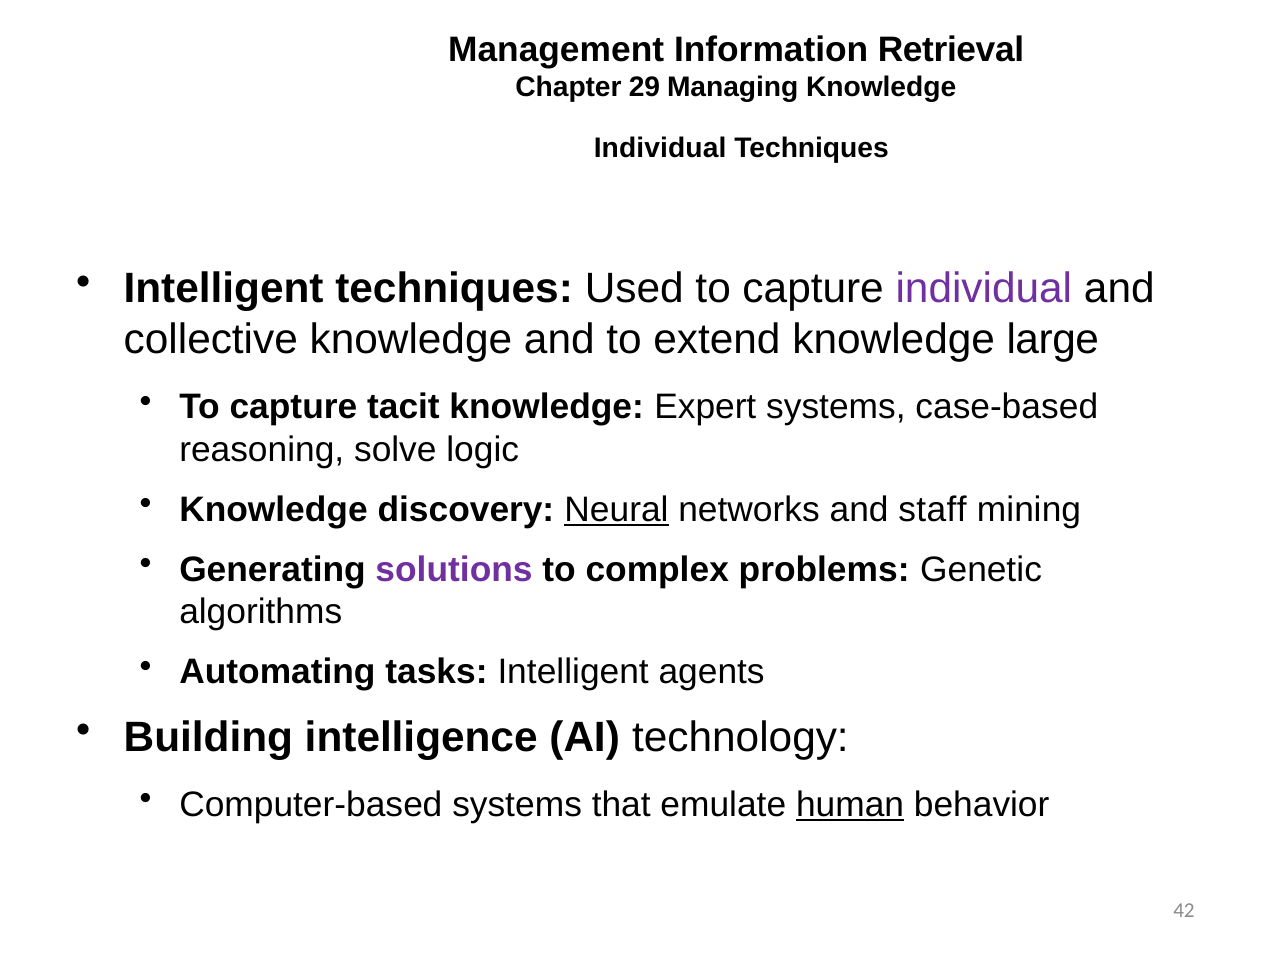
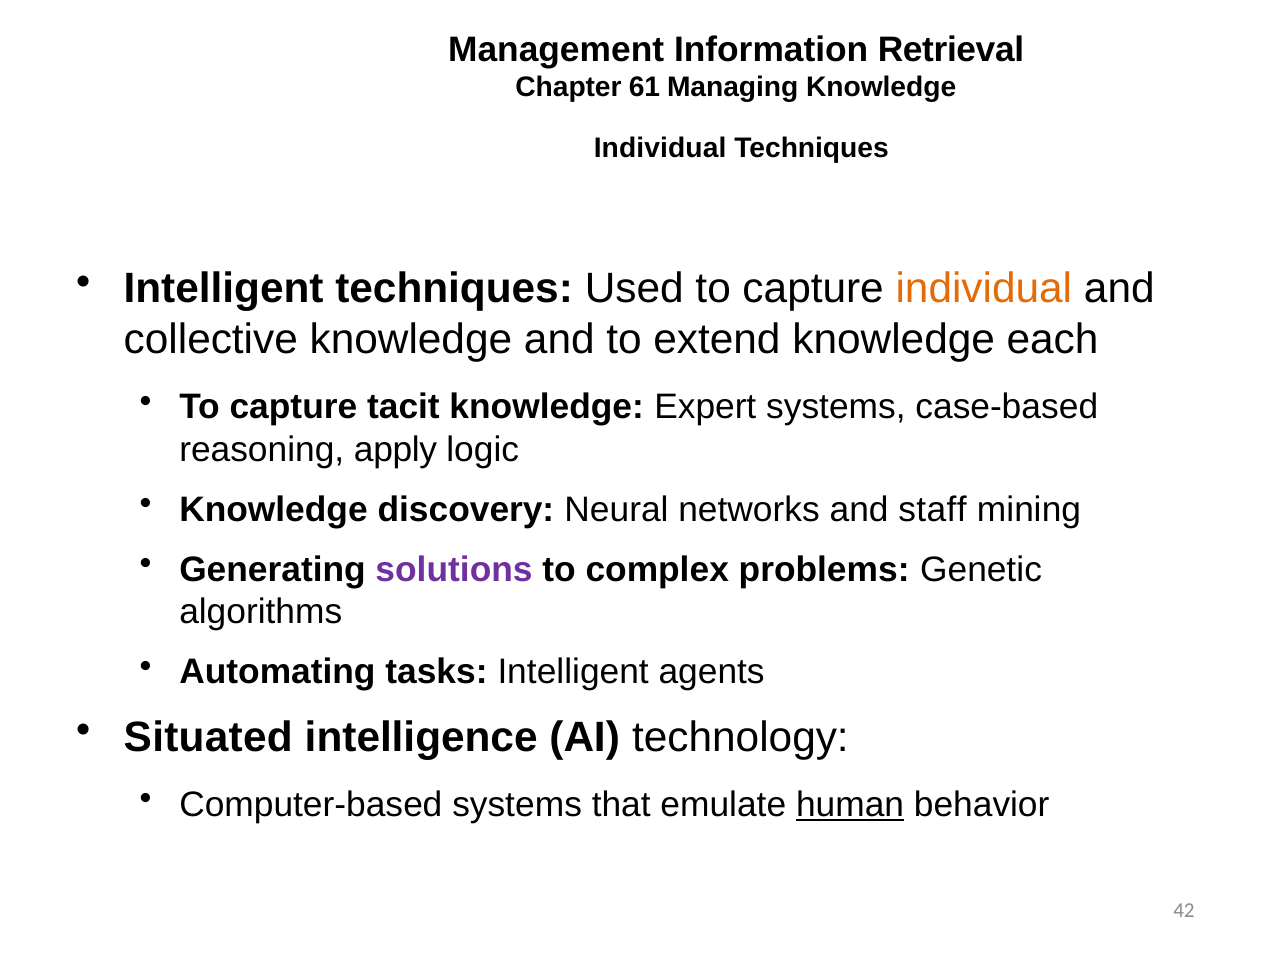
29: 29 -> 61
individual at (984, 289) colour: purple -> orange
large: large -> each
solve: solve -> apply
Neural underline: present -> none
Building: Building -> Situated
